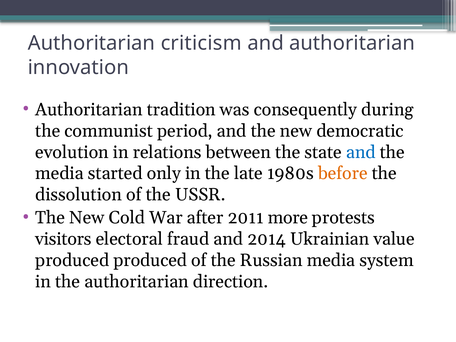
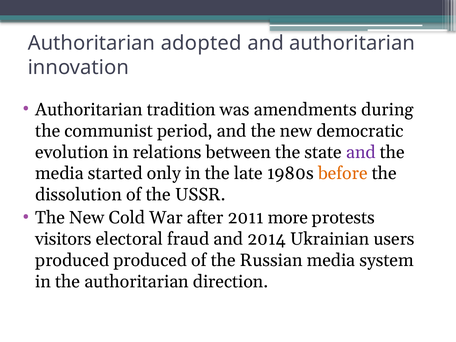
criticism: criticism -> adopted
consequently: consequently -> amendments
and at (361, 152) colour: blue -> purple
value: value -> users
